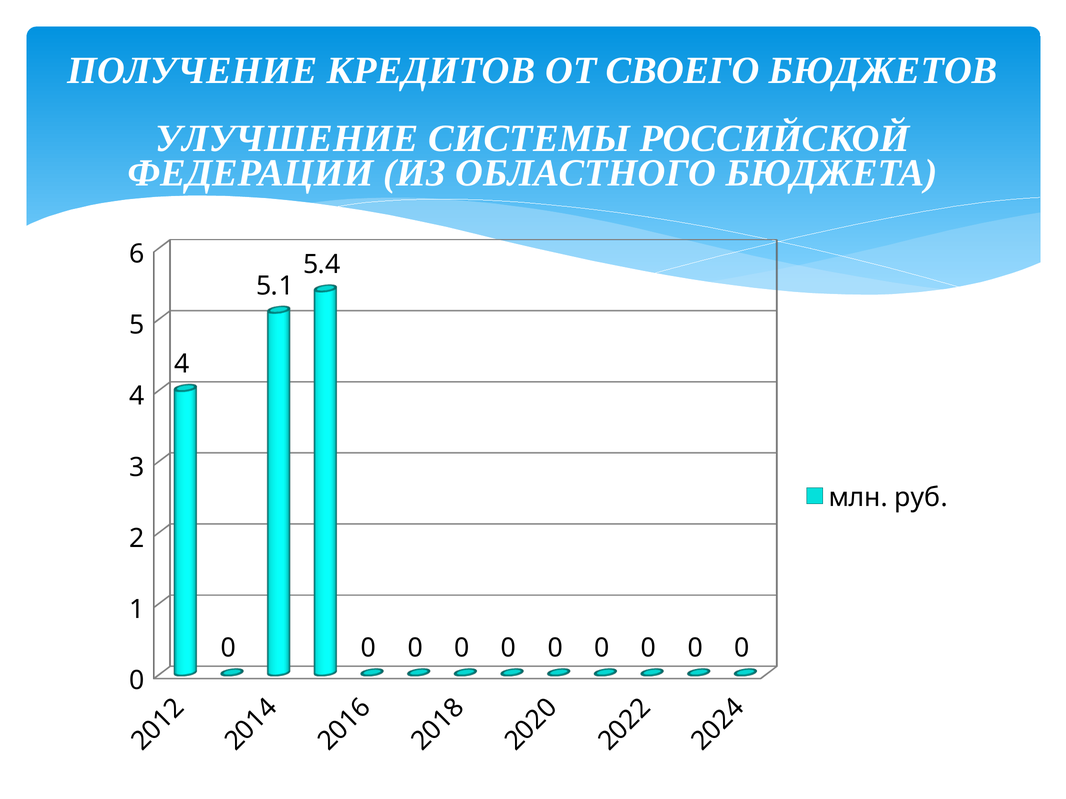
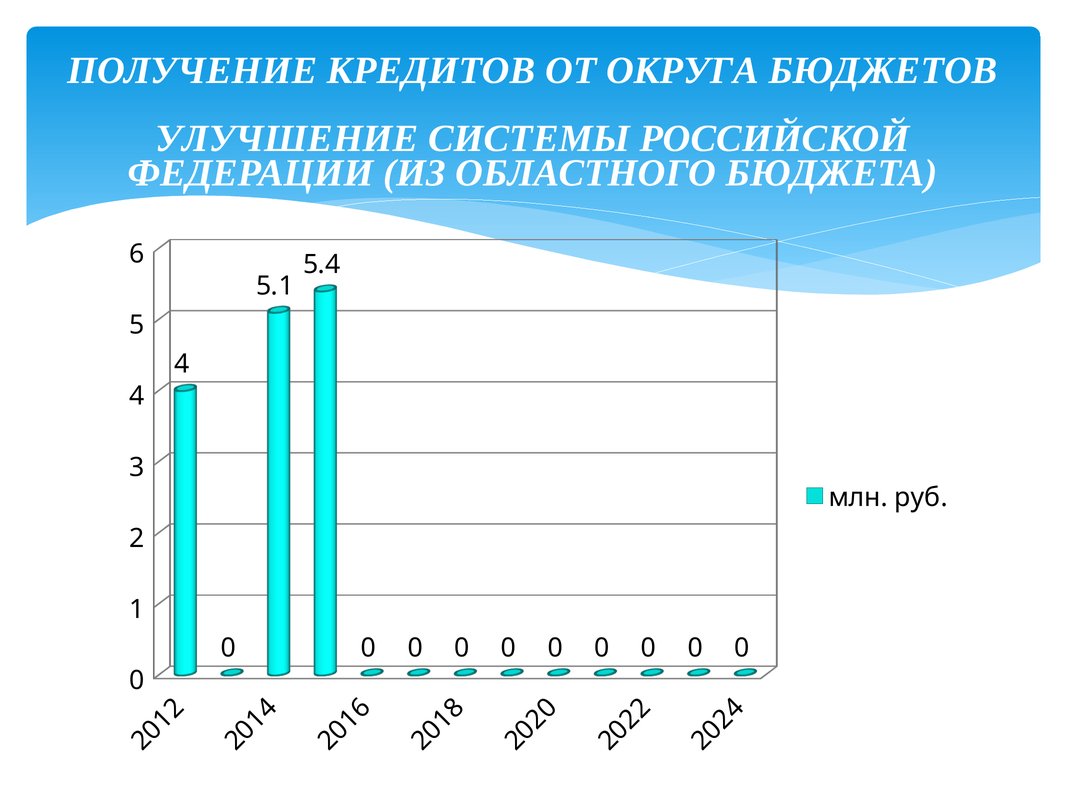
СВОЕГО: СВОЕГО -> ОКРУГА
